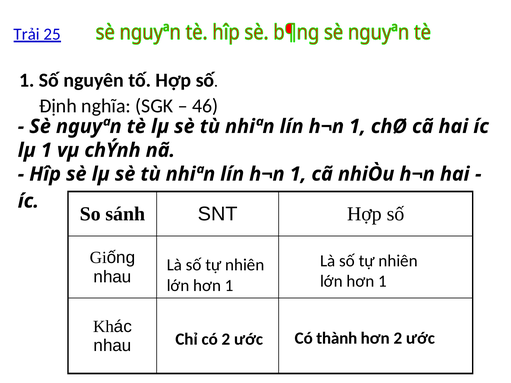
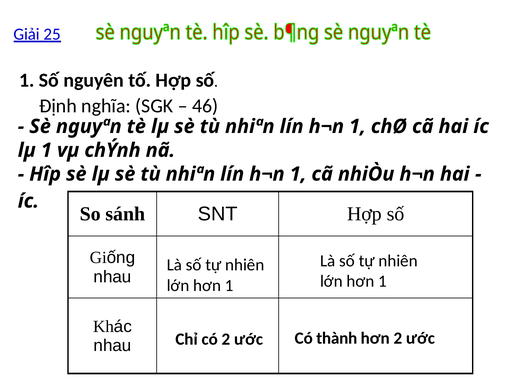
Trải: Trải -> Giải
